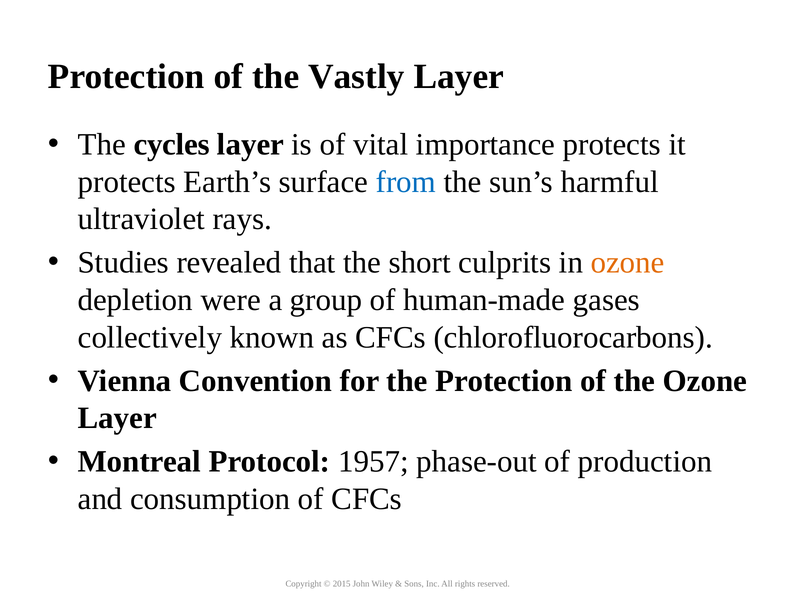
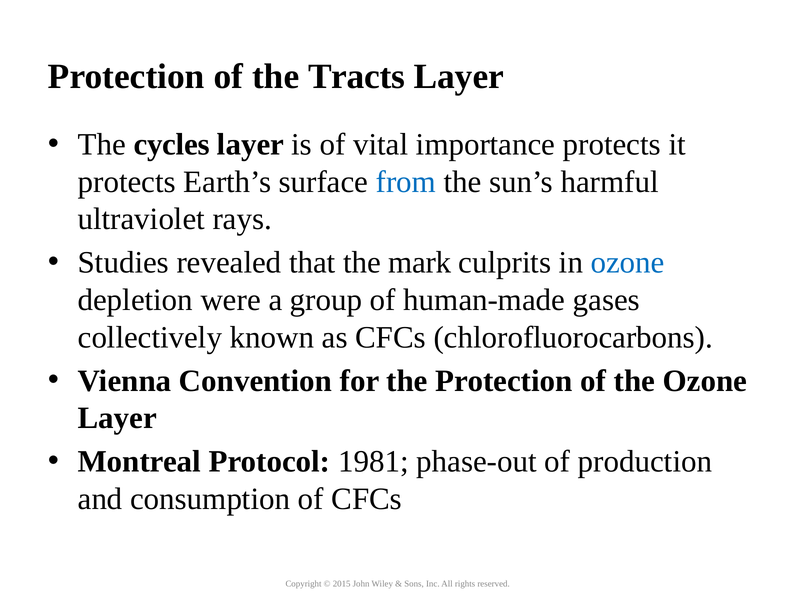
Vastly: Vastly -> Tracts
short: short -> mark
ozone at (628, 262) colour: orange -> blue
1957: 1957 -> 1981
